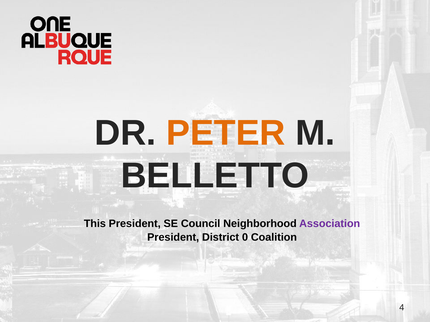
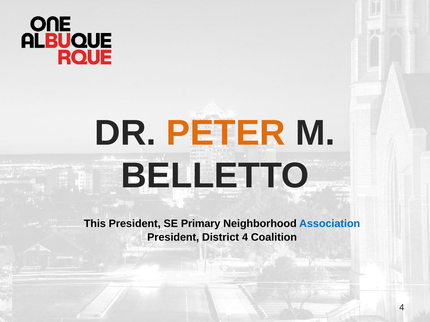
Council: Council -> Primary
Association colour: purple -> blue
District 0: 0 -> 4
